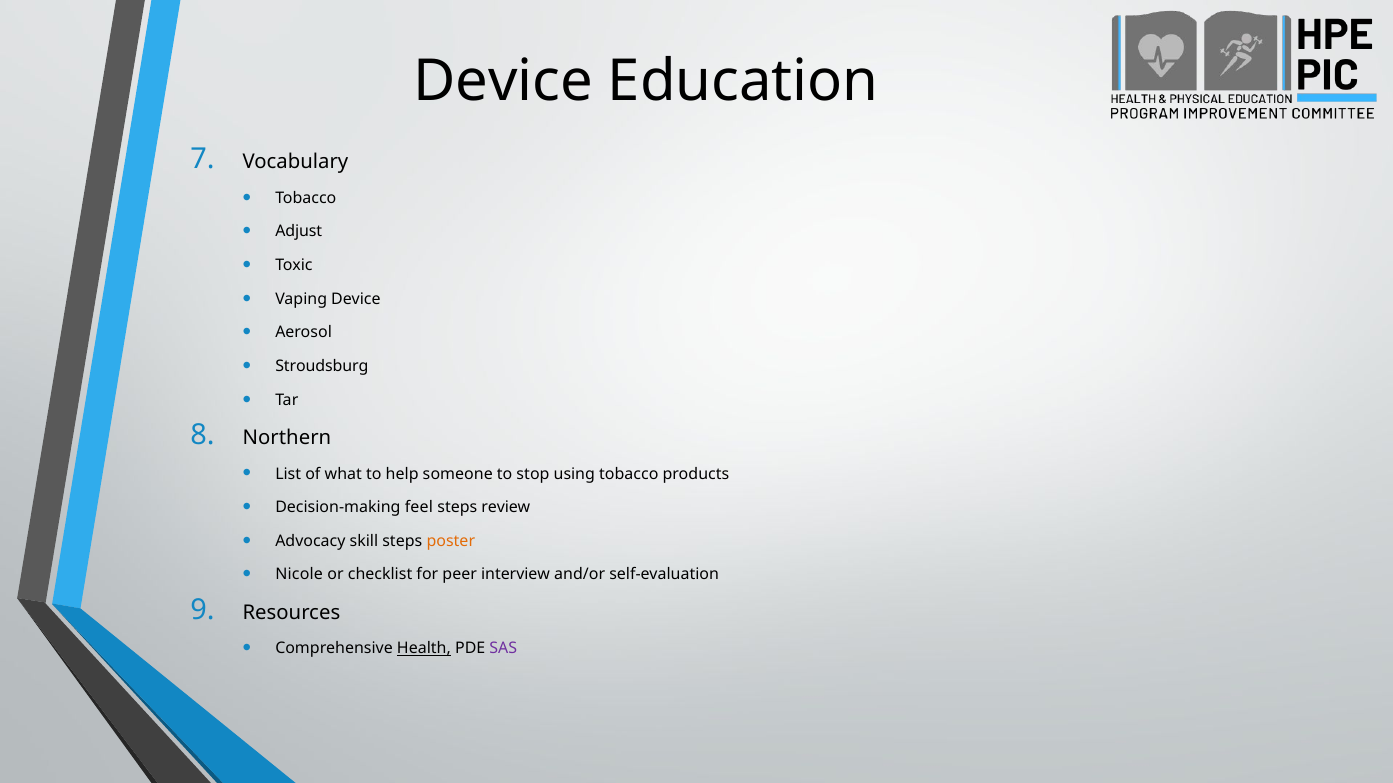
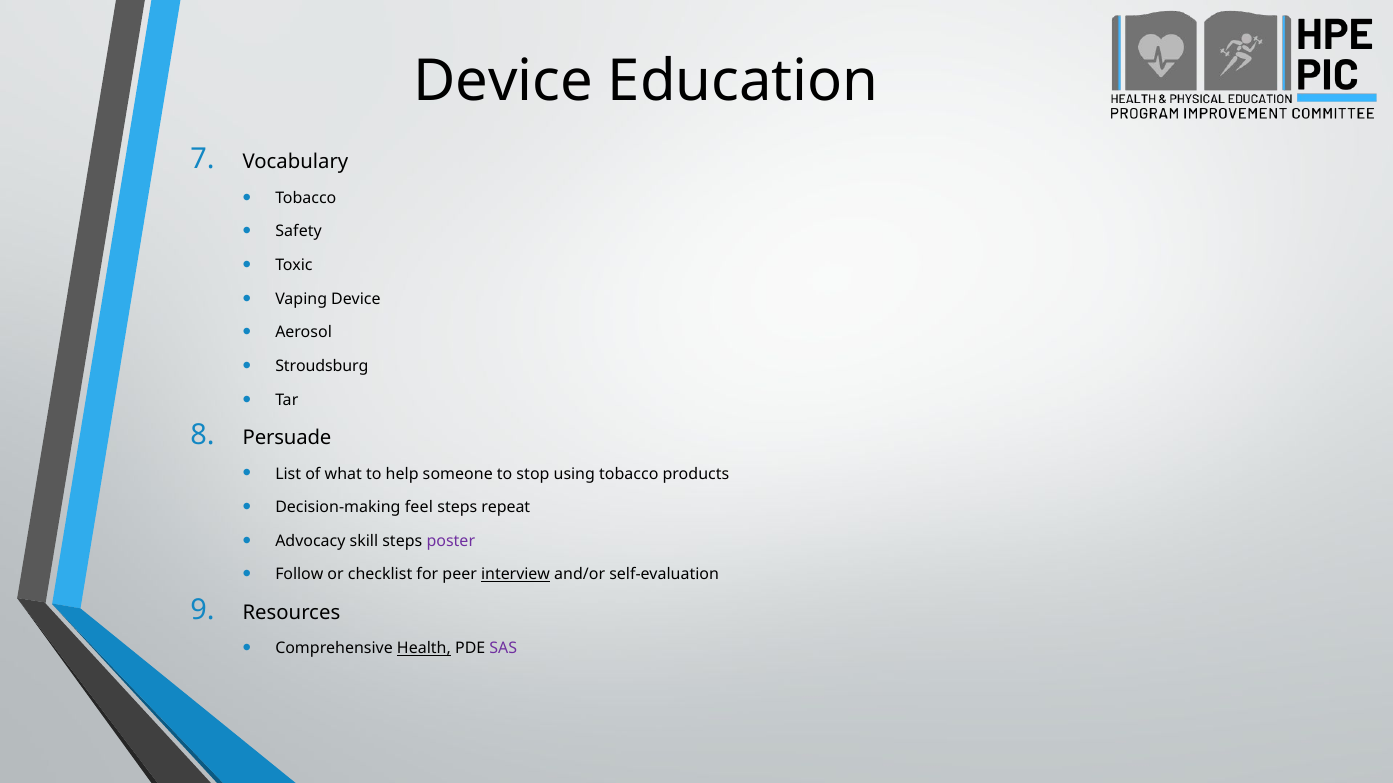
Adjust: Adjust -> Safety
Northern: Northern -> Persuade
review: review -> repeat
poster colour: orange -> purple
Nicole: Nicole -> Follow
interview underline: none -> present
